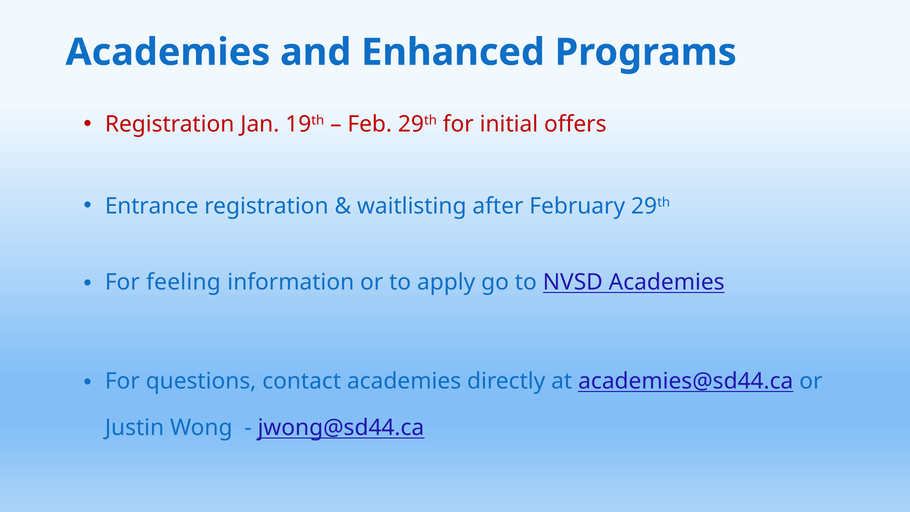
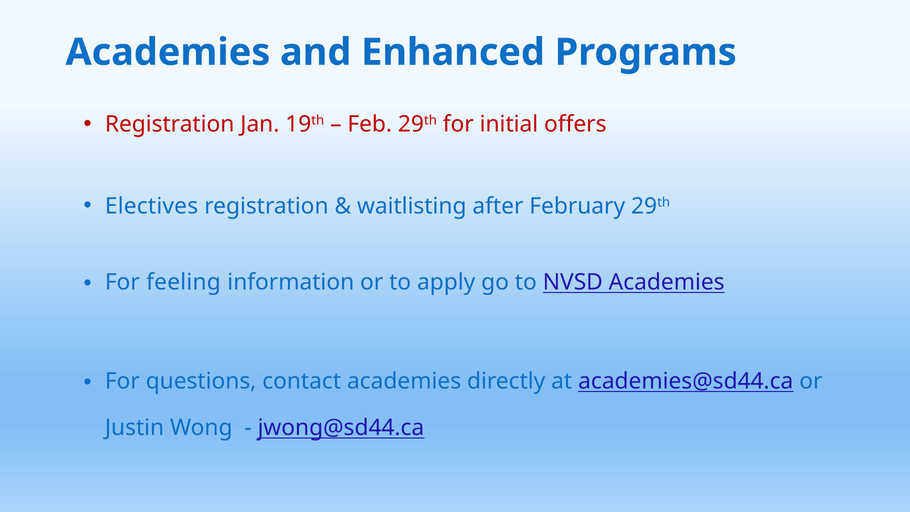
Entrance: Entrance -> Electives
